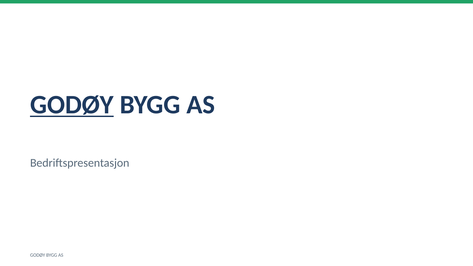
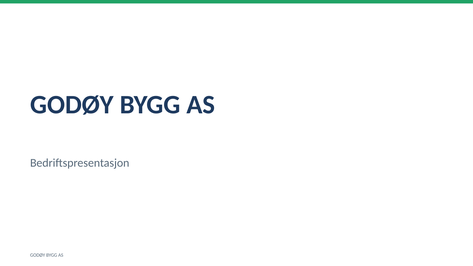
GODØY at (72, 105) underline: present -> none
